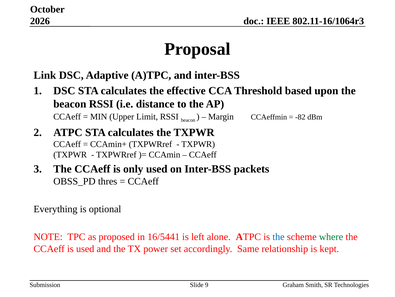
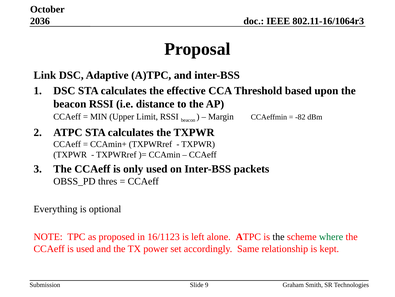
2026: 2026 -> 2036
16/5441: 16/5441 -> 16/1123
the at (278, 236) colour: blue -> black
